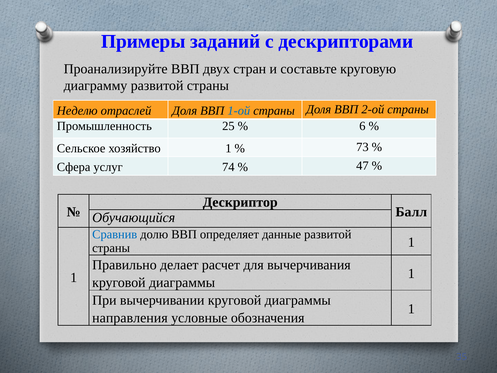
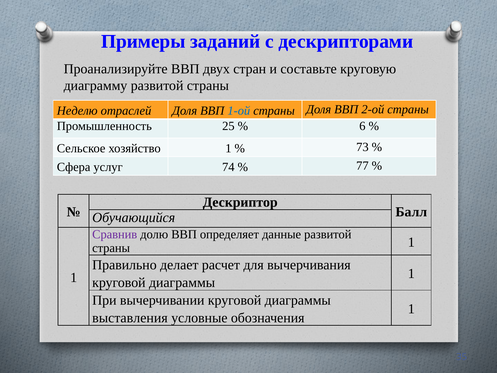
47: 47 -> 77
Сравнив colour: blue -> purple
направления: направления -> выставления
